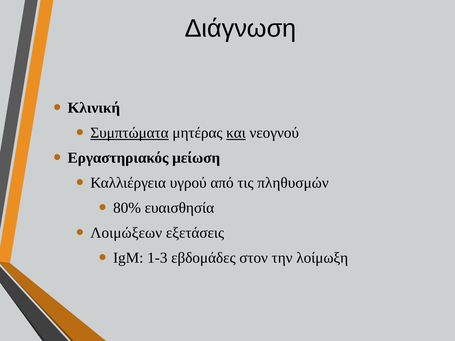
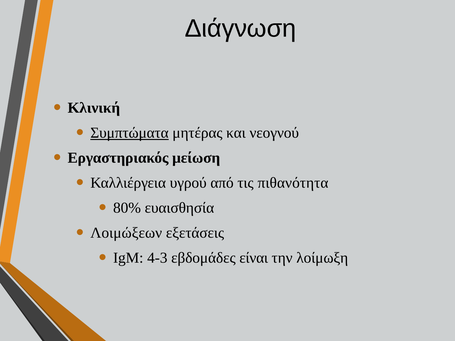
και underline: present -> none
πληθυσμών: πληθυσμών -> πιθανότητα
1-3: 1-3 -> 4-3
στον: στον -> είναι
